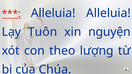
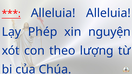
Tuôn: Tuôn -> Phép
